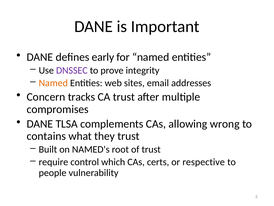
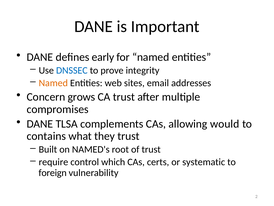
DNSSEC colour: purple -> blue
tracks: tracks -> grows
wrong: wrong -> would
respective: respective -> systematic
people: people -> foreign
